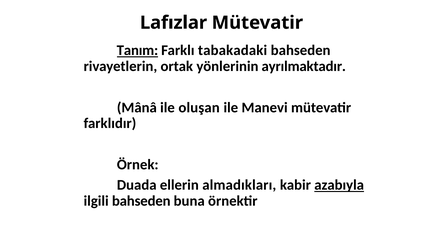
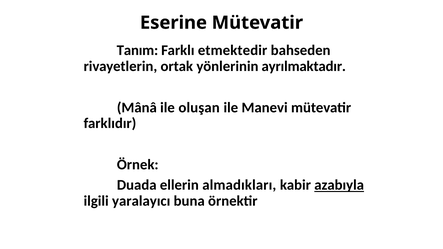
Lafızlar: Lafızlar -> Eserine
Tanım underline: present -> none
tabakadaki: tabakadaki -> etmektedir
ilgili bahseden: bahseden -> yaralayıcı
